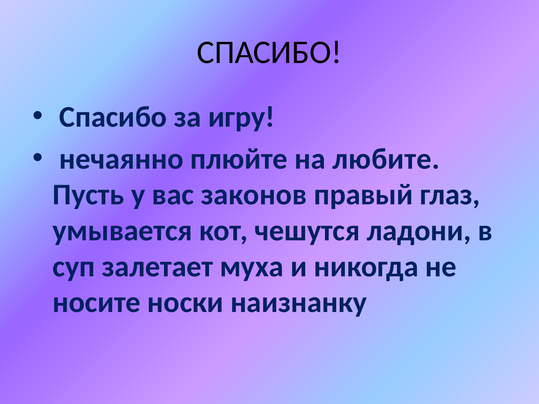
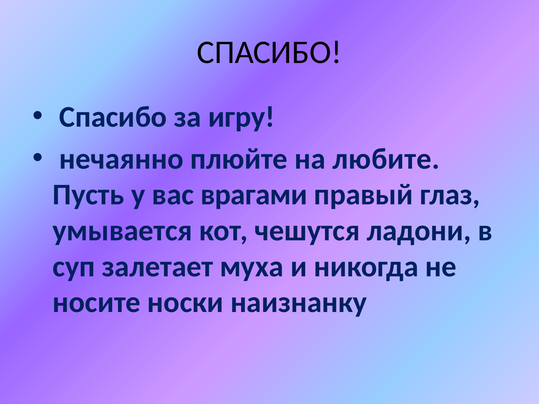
законов: законов -> врагами
